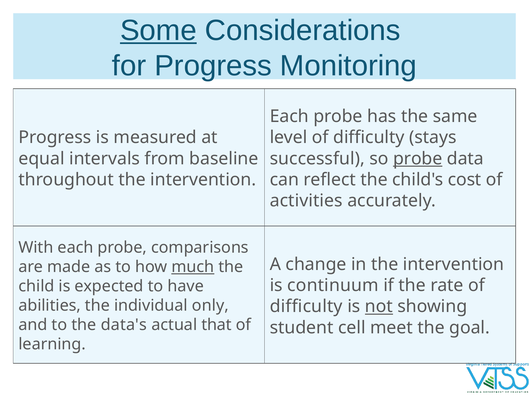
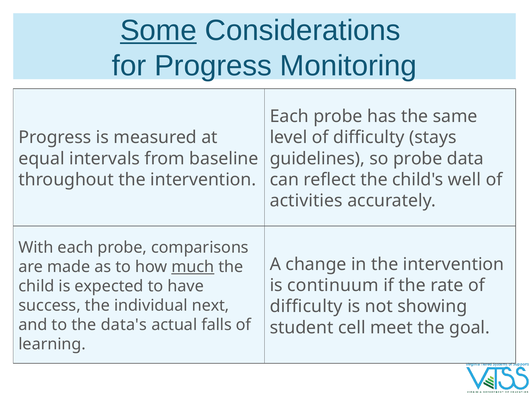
successful: successful -> guidelines
probe at (418, 159) underline: present -> none
cost: cost -> well
abilities: abilities -> success
only: only -> next
not underline: present -> none
that: that -> falls
